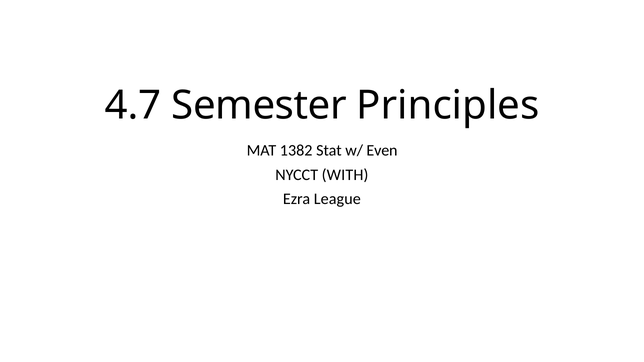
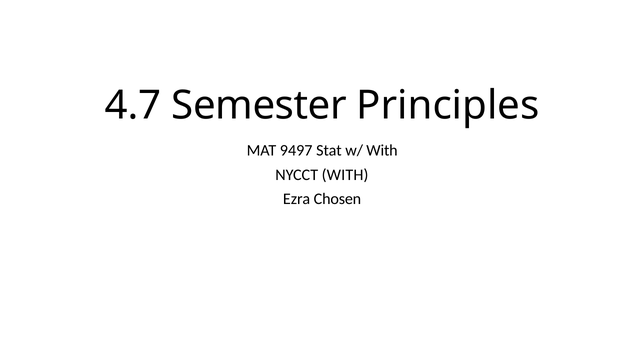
1382: 1382 -> 9497
w/ Even: Even -> With
League: League -> Chosen
